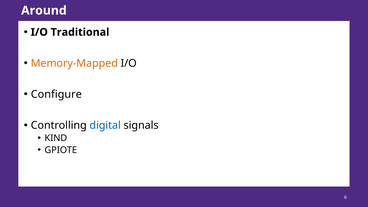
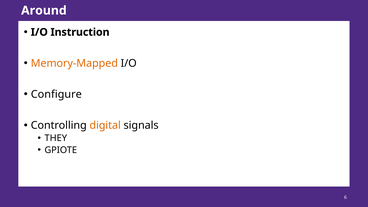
Traditional: Traditional -> Instruction
digital colour: blue -> orange
KIND: KIND -> THEY
